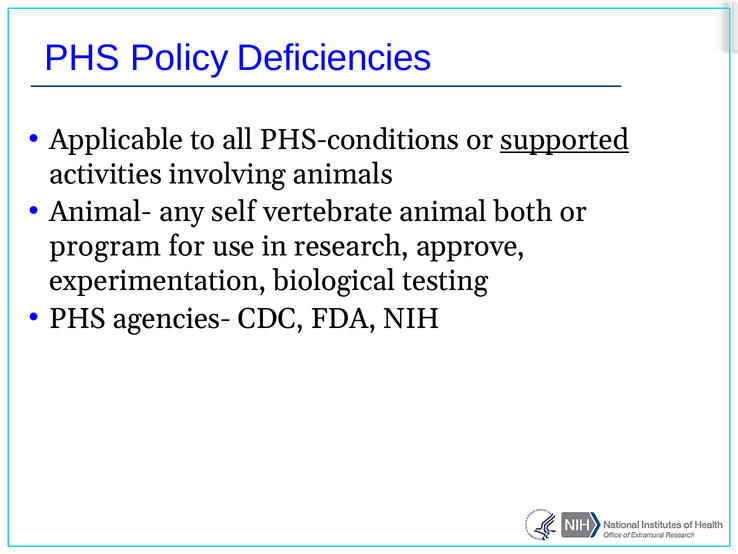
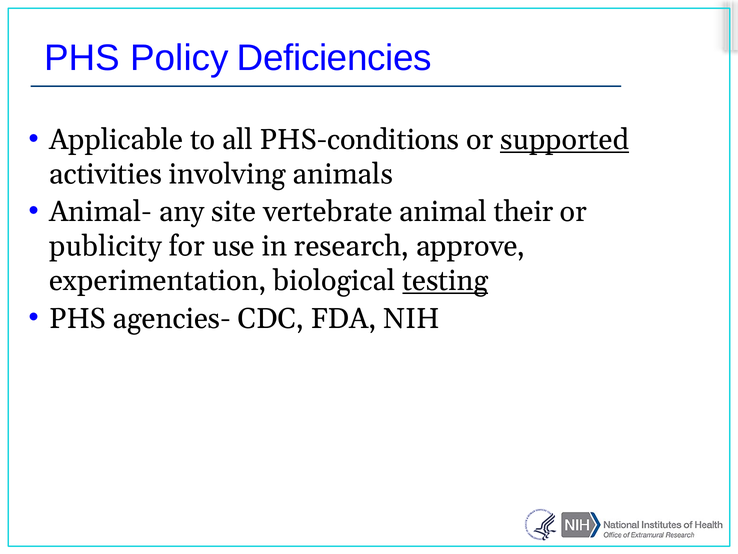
self: self -> site
both: both -> their
program: program -> publicity
testing underline: none -> present
